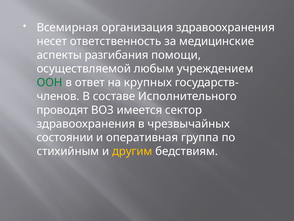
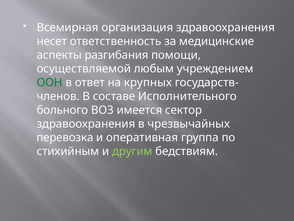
проводят: проводят -> больного
состоянии: состоянии -> перевозка
другим colour: yellow -> light green
